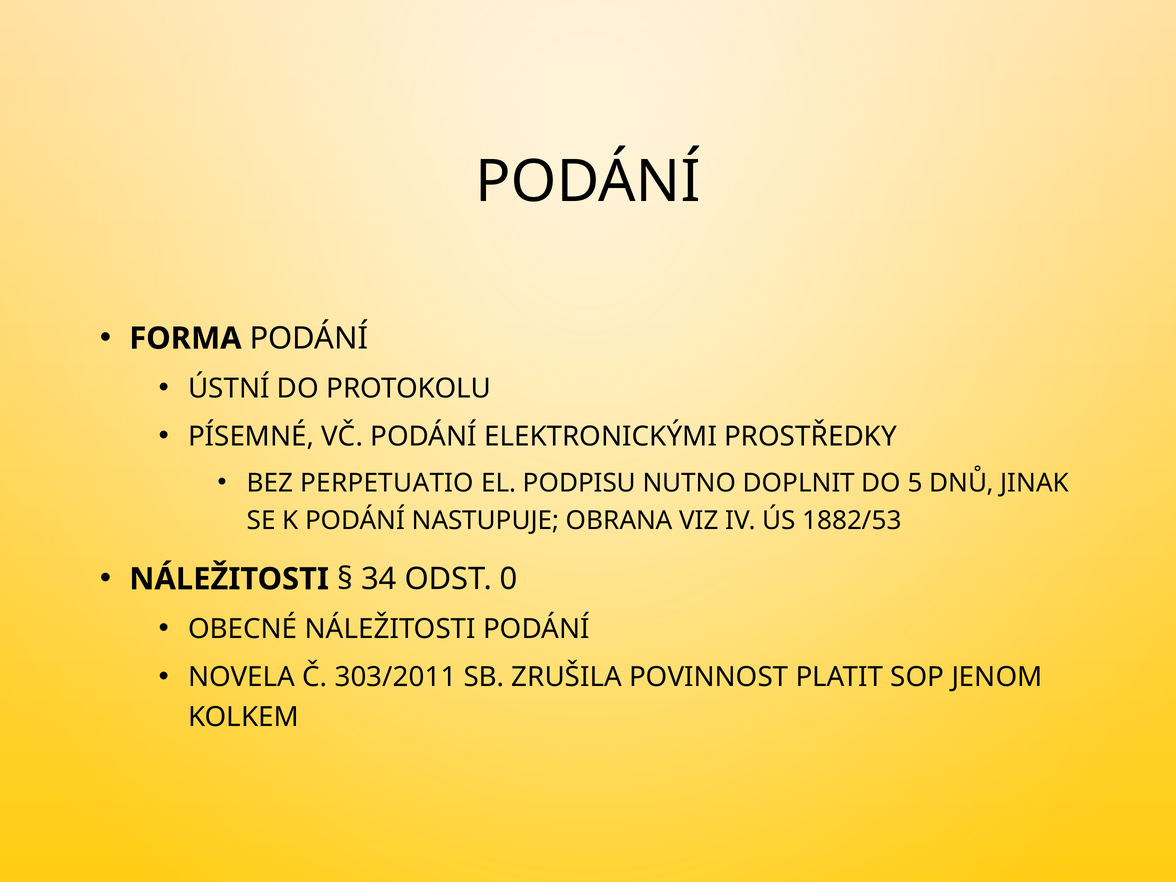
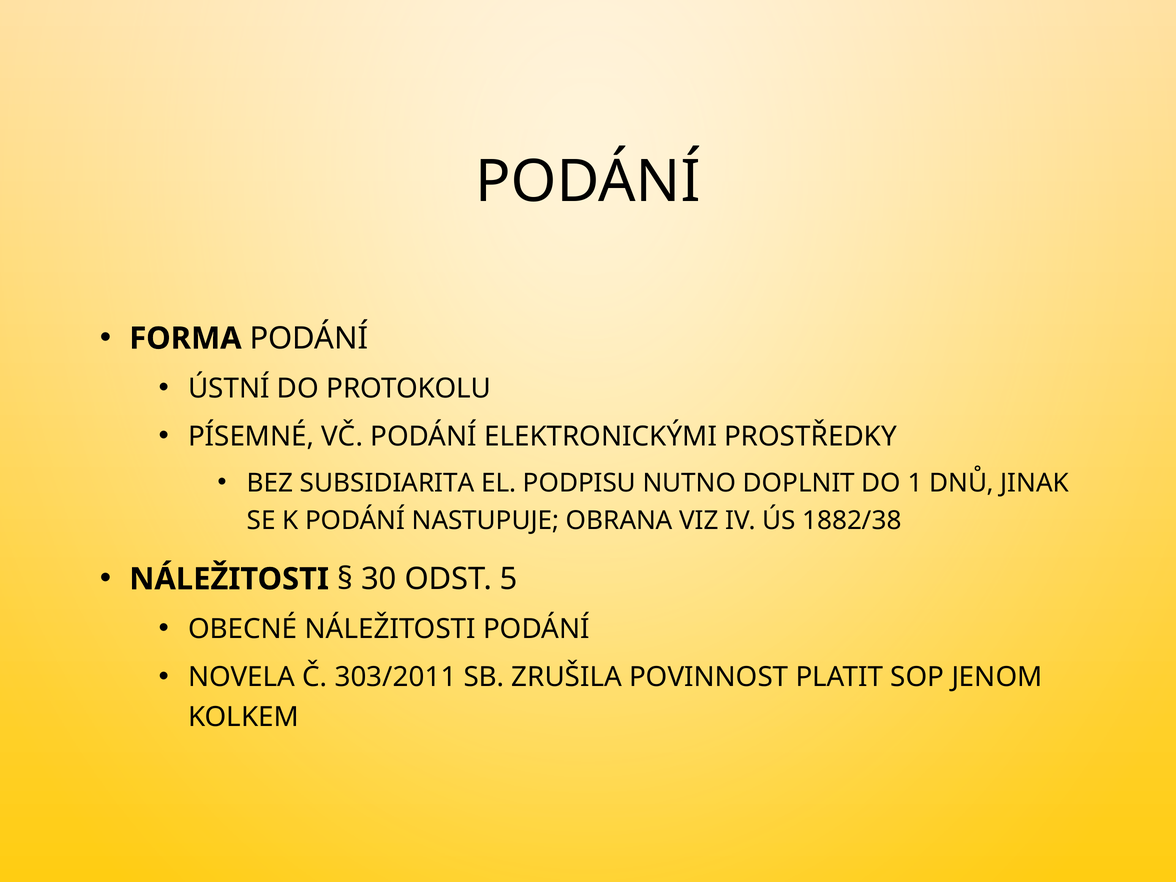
PERPETUATIO: PERPETUATIO -> SUBSIDIARITA
5: 5 -> 1
1882/53: 1882/53 -> 1882/38
34: 34 -> 30
0: 0 -> 5
